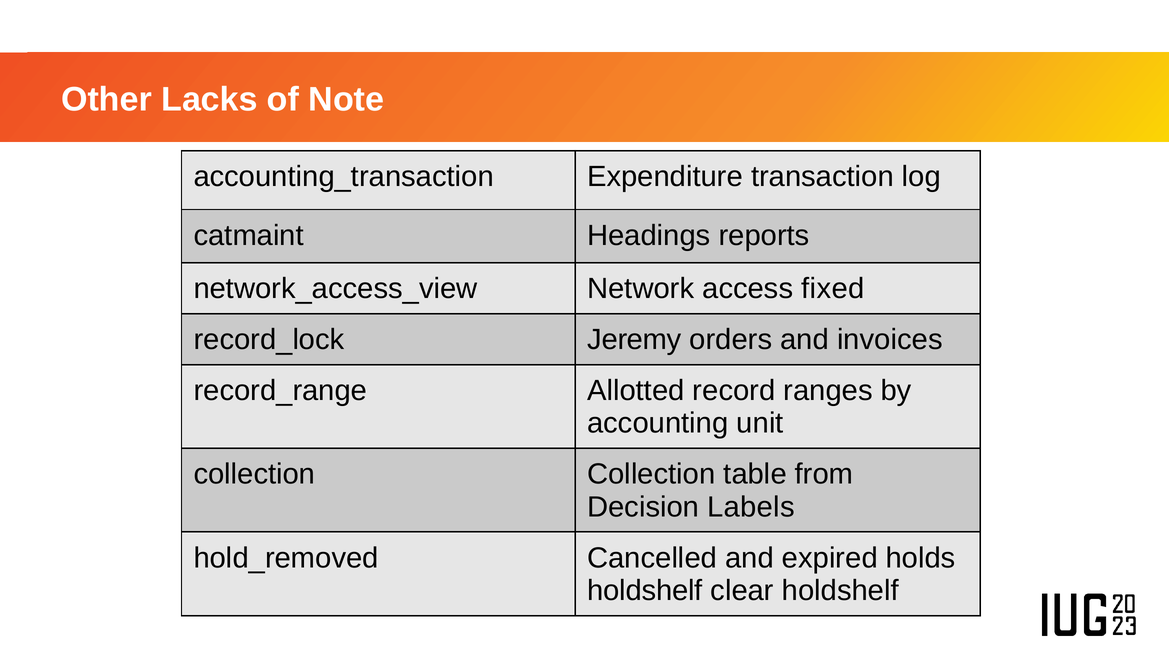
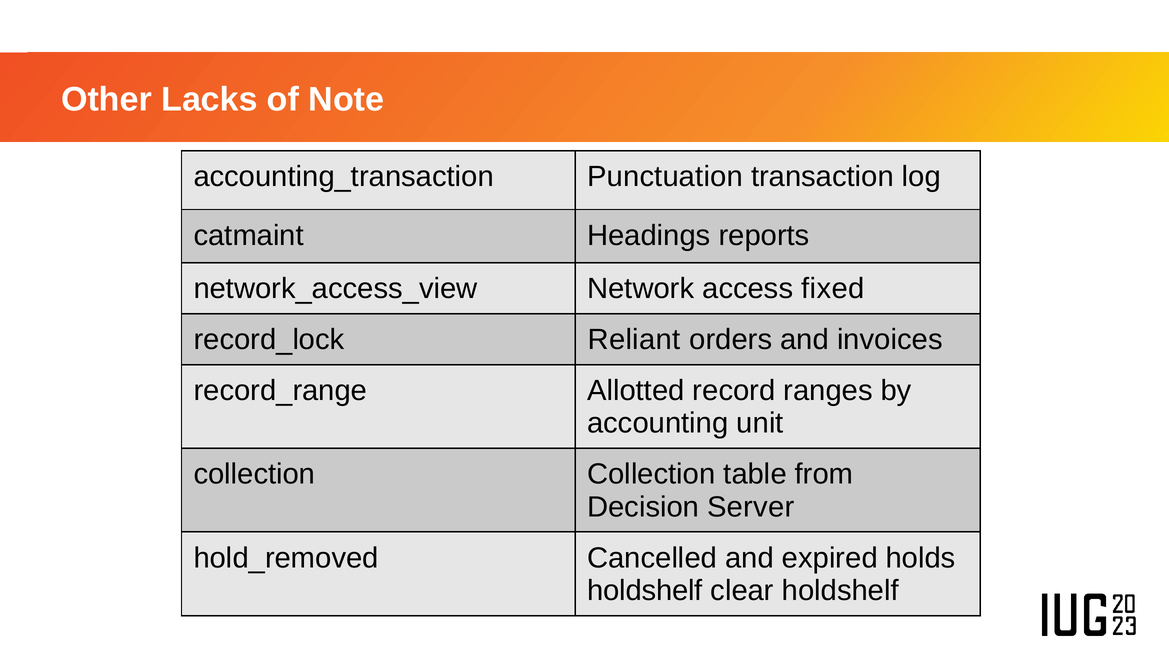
Expenditure: Expenditure -> Punctuation
Jeremy: Jeremy -> Reliant
Labels: Labels -> Server
